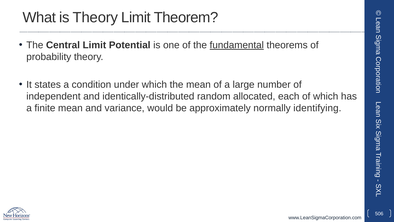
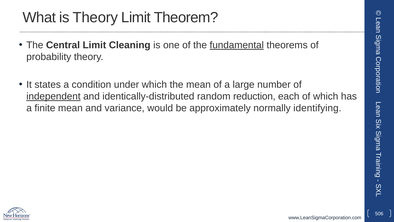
Potential: Potential -> Cleaning
independent underline: none -> present
allocated: allocated -> reduction
